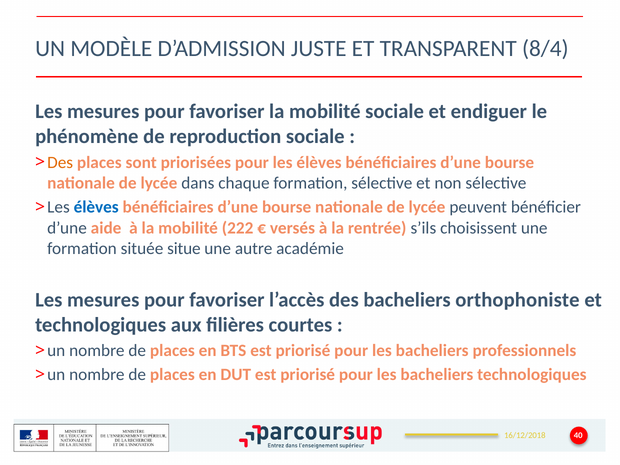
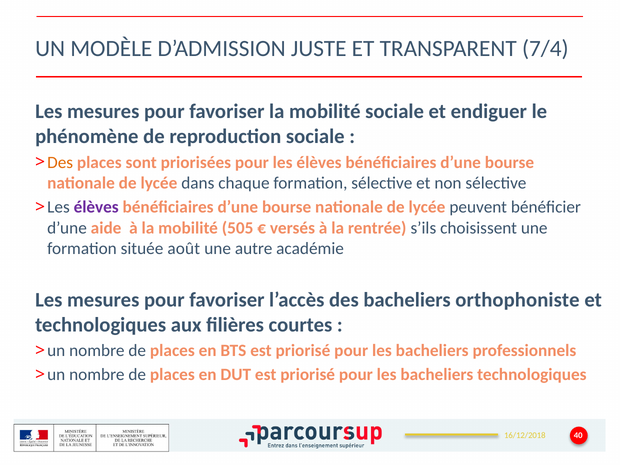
8/4: 8/4 -> 7/4
élèves at (96, 207) colour: blue -> purple
222: 222 -> 505
situe: situe -> août
